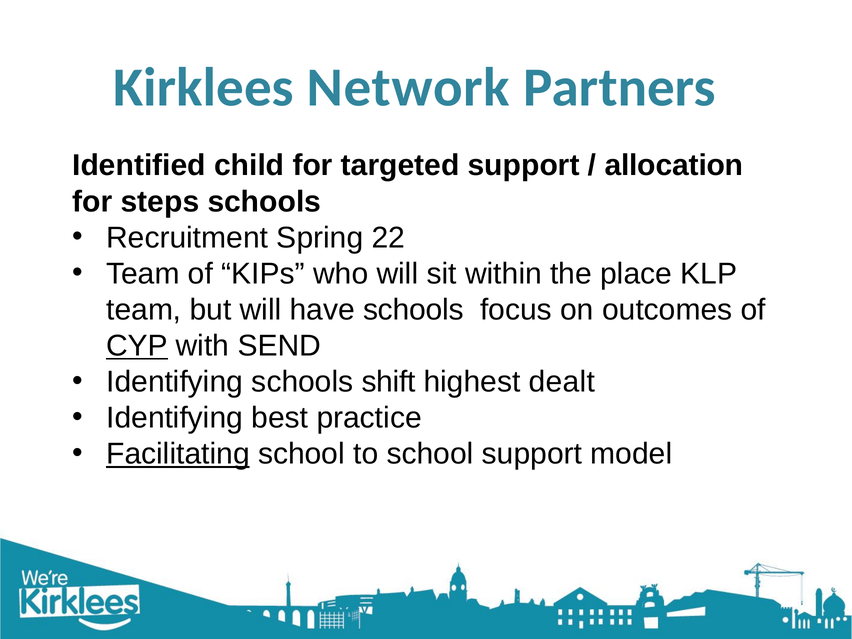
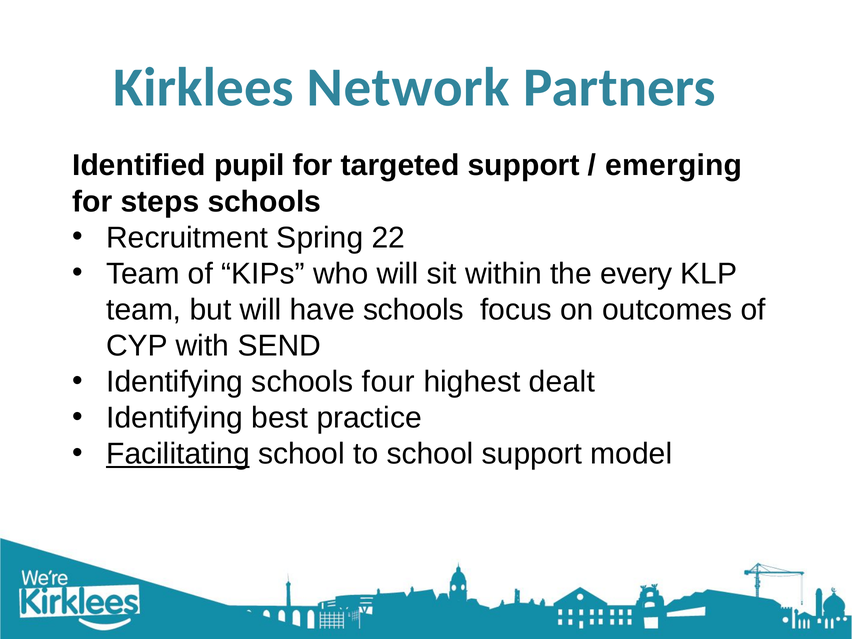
child: child -> pupil
allocation: allocation -> emerging
place: place -> every
CYP underline: present -> none
shift: shift -> four
